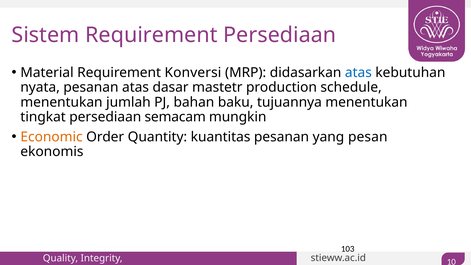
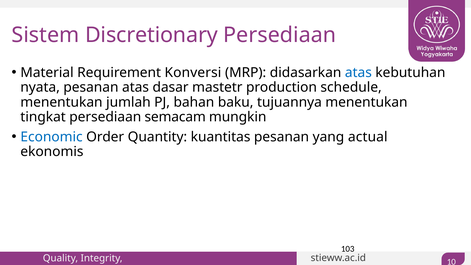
Sistem Requirement: Requirement -> Discretionary
Economic colour: orange -> blue
pesan: pesan -> actual
